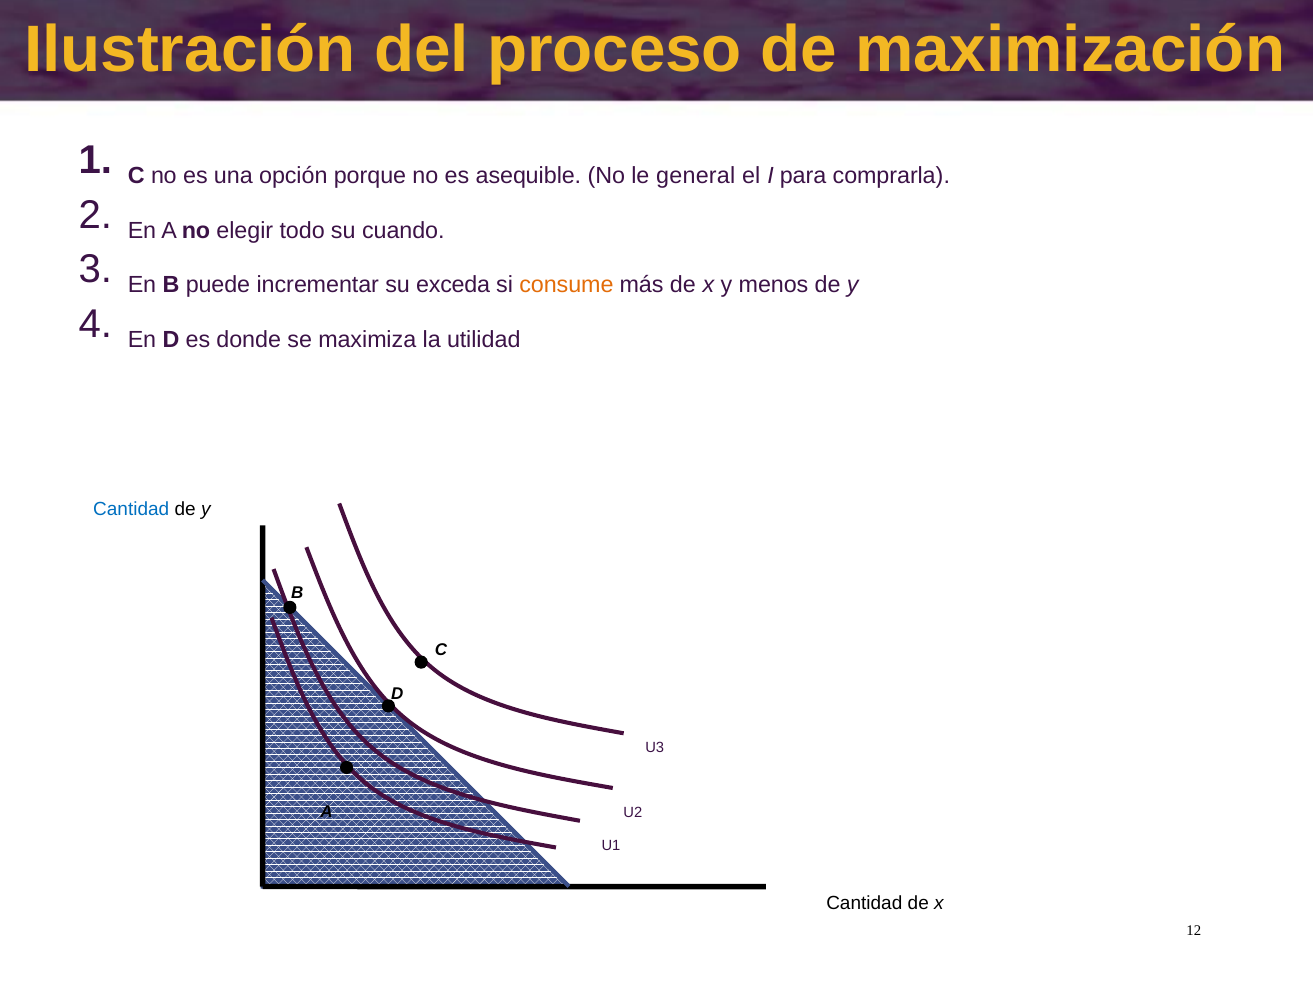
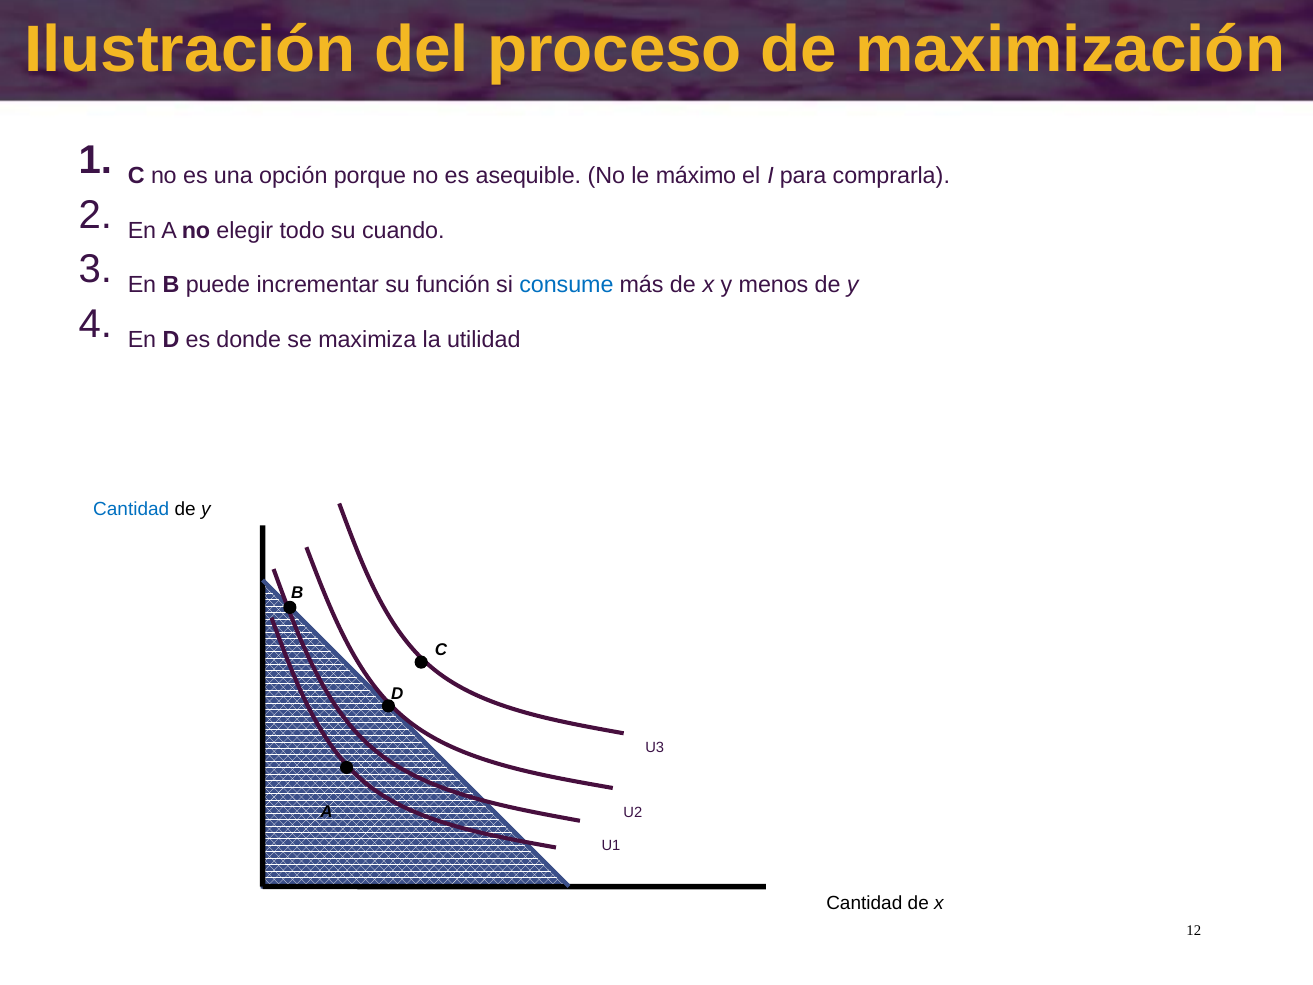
general: general -> máximo
exceda: exceda -> función
consume colour: orange -> blue
